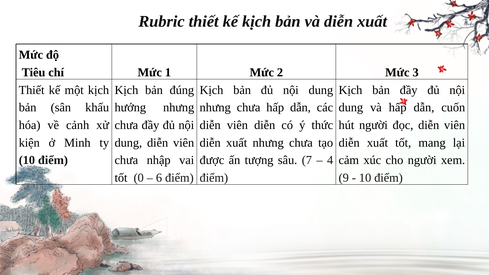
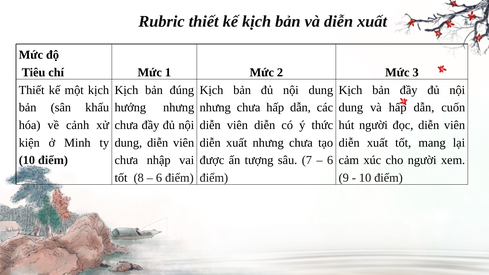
4 at (330, 160): 4 -> 6
0: 0 -> 8
